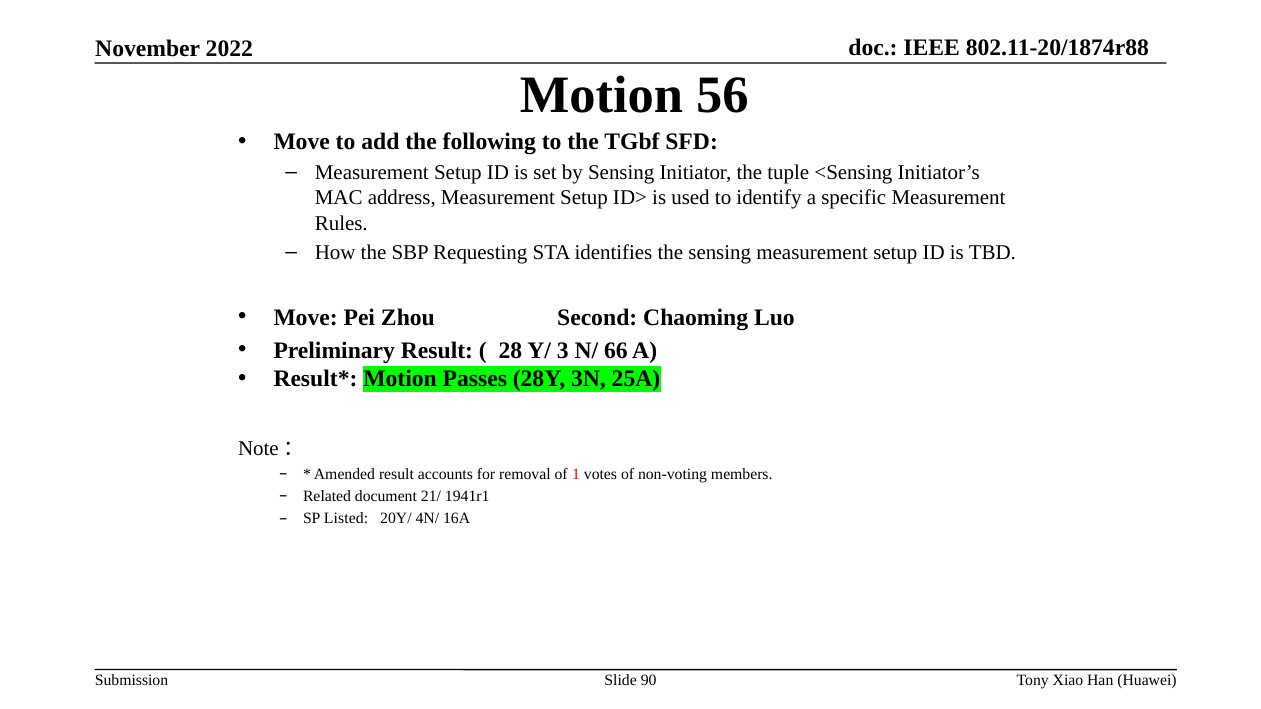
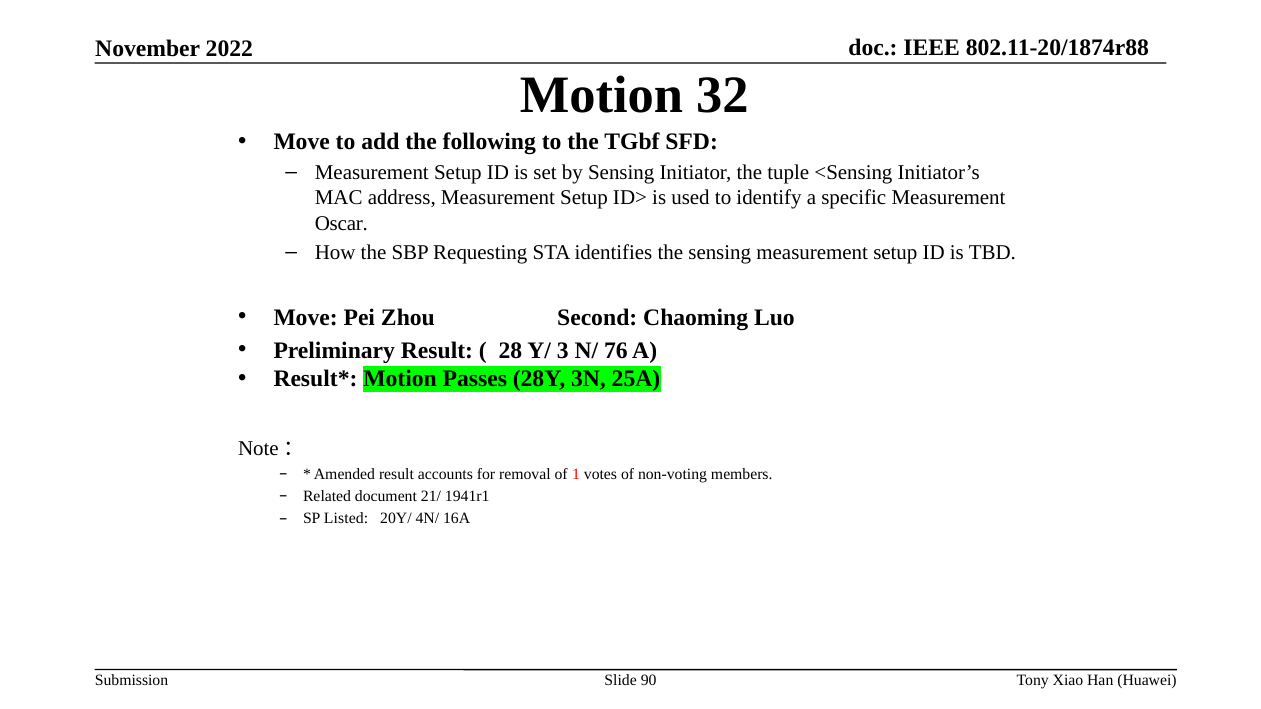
56: 56 -> 32
Rules: Rules -> Oscar
66: 66 -> 76
